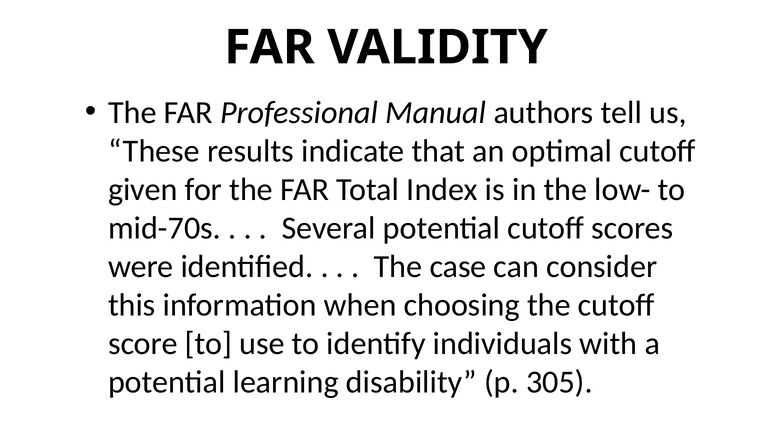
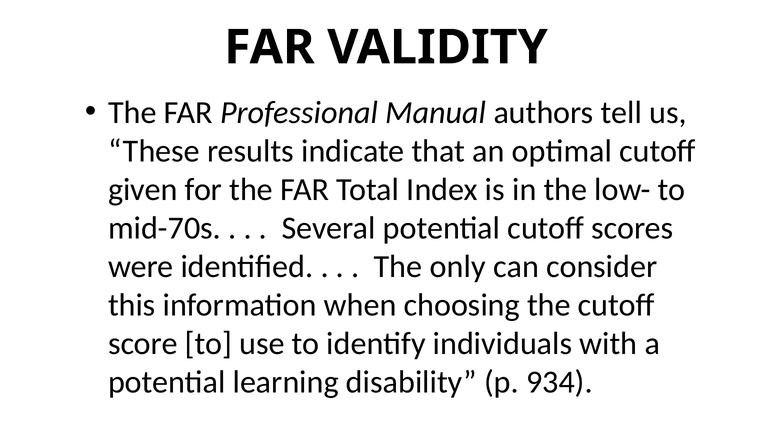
case: case -> only
305: 305 -> 934
